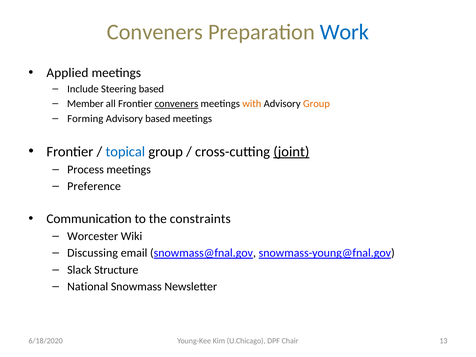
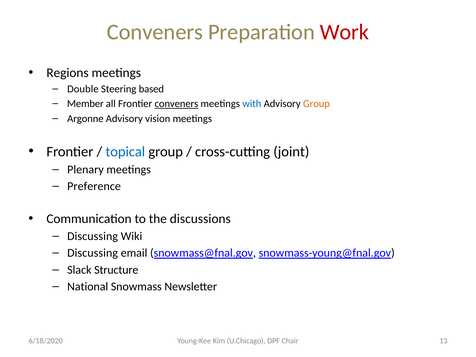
Work colour: blue -> red
Applied: Applied -> Regions
Include: Include -> Double
with colour: orange -> blue
Forming: Forming -> Argonne
Advisory based: based -> vision
joint underline: present -> none
Process: Process -> Plenary
constraints: constraints -> discussions
Worcester at (93, 236): Worcester -> Discussing
